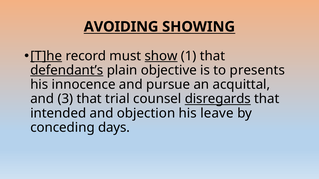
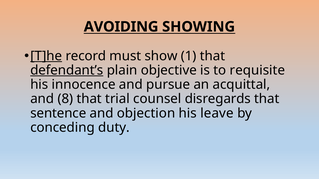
show underline: present -> none
presents: presents -> requisite
3: 3 -> 8
disregards underline: present -> none
intended: intended -> sentence
days: days -> duty
